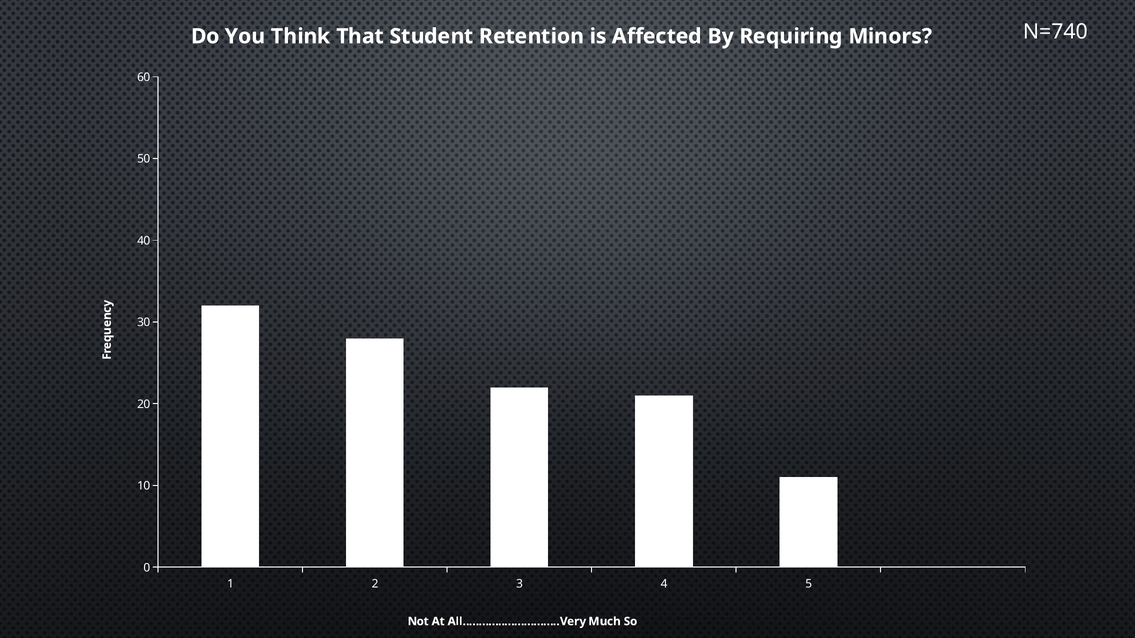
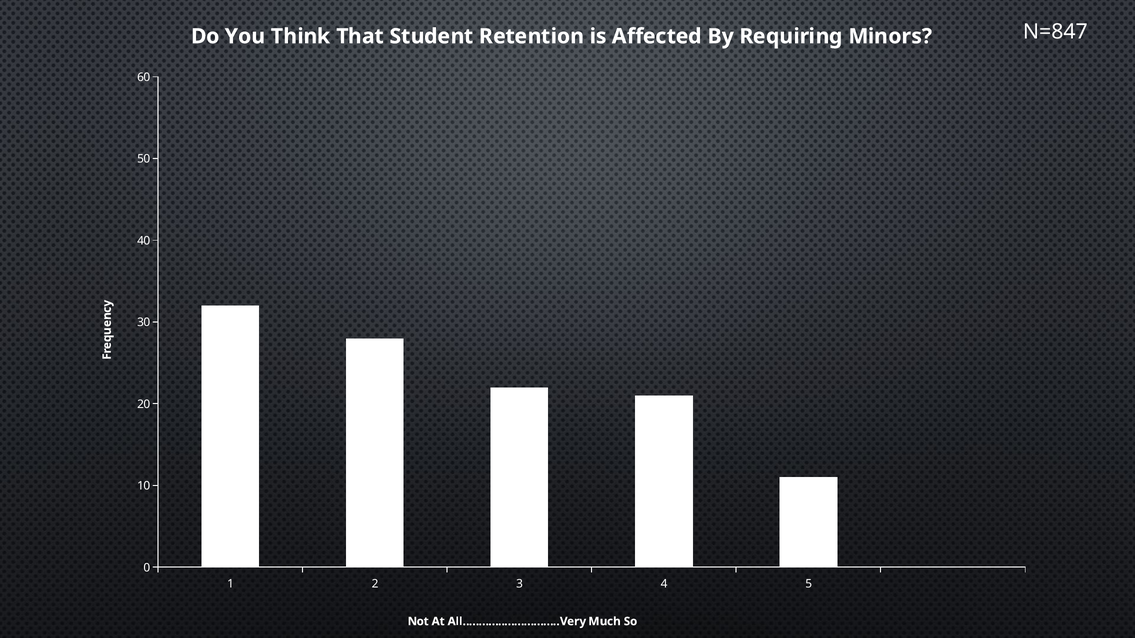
N=740: N=740 -> N=847
